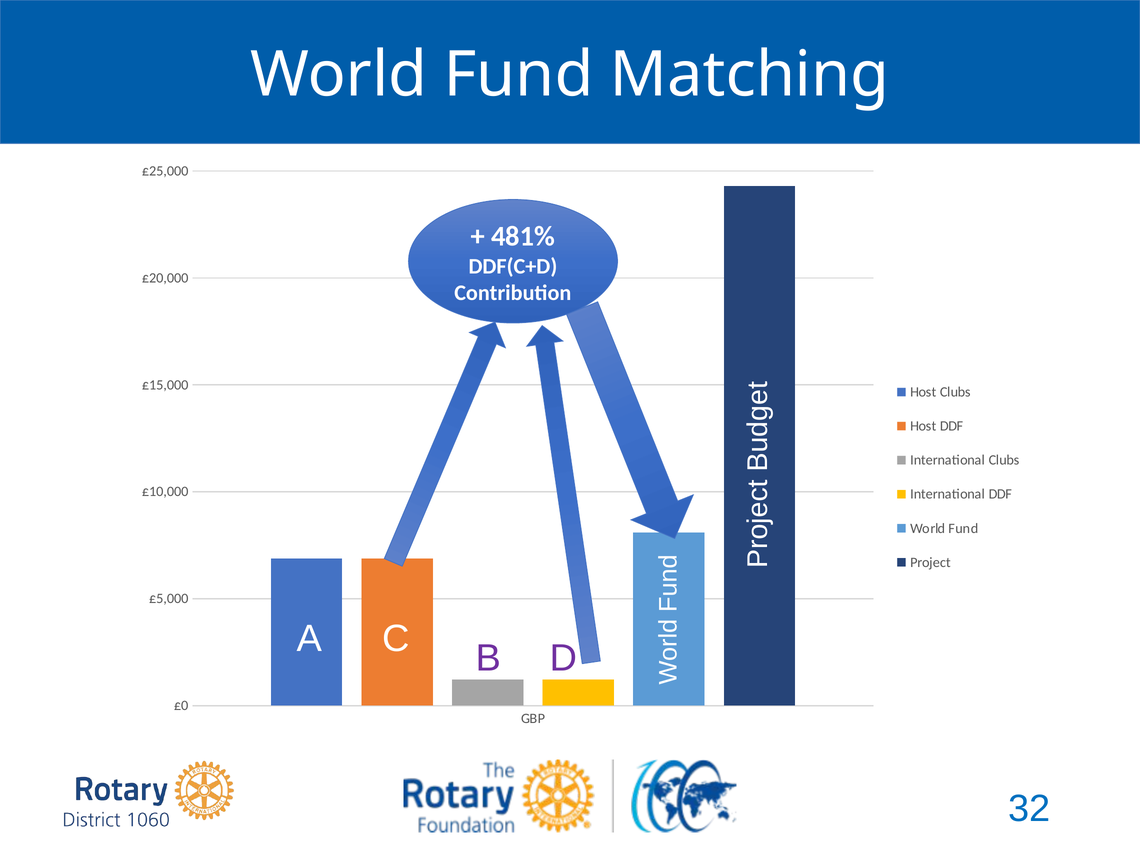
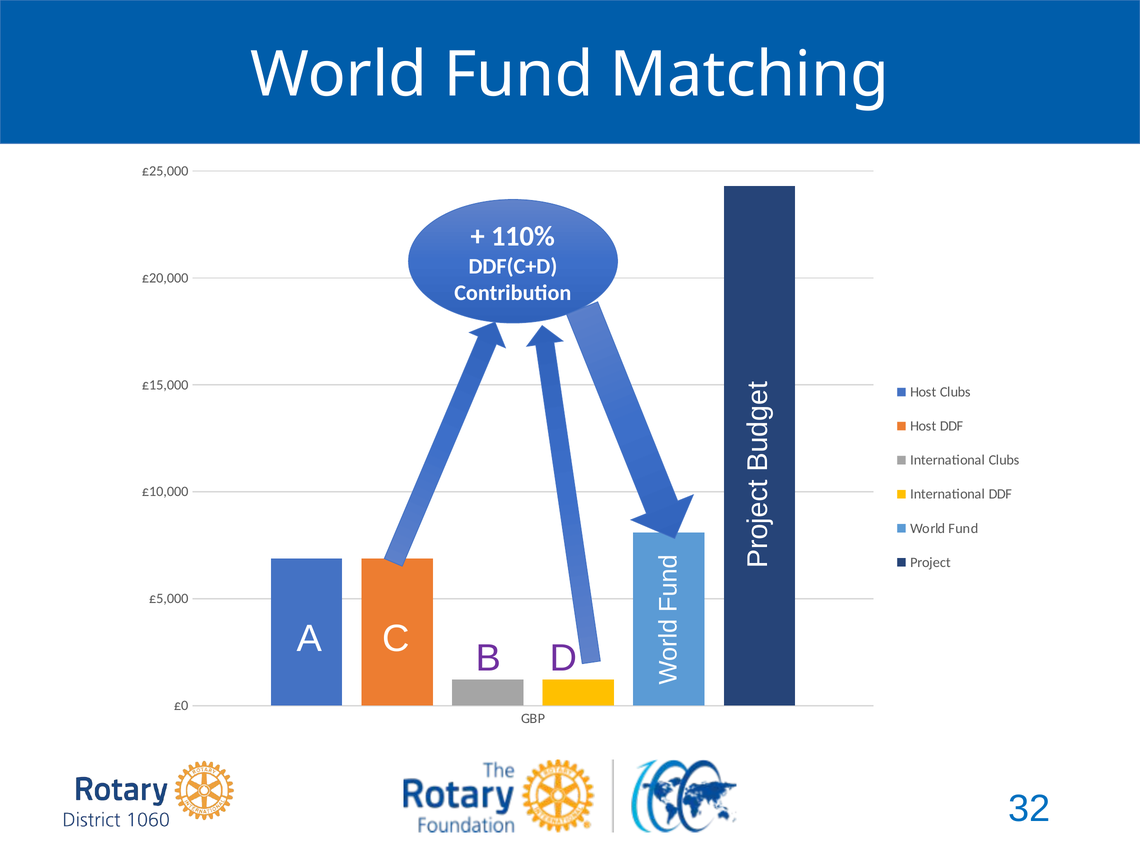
481%: 481% -> 110%
